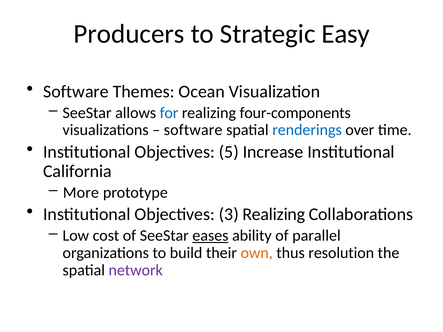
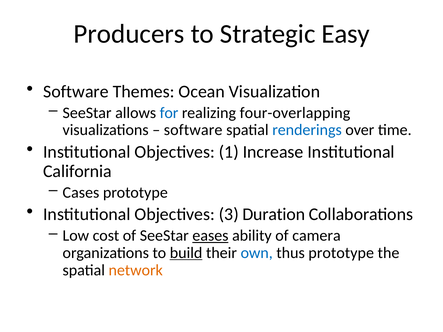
four-components: four-components -> four-overlapping
5: 5 -> 1
More: More -> Cases
3 Realizing: Realizing -> Duration
parallel: parallel -> camera
build underline: none -> present
own colour: orange -> blue
thus resolution: resolution -> prototype
network colour: purple -> orange
